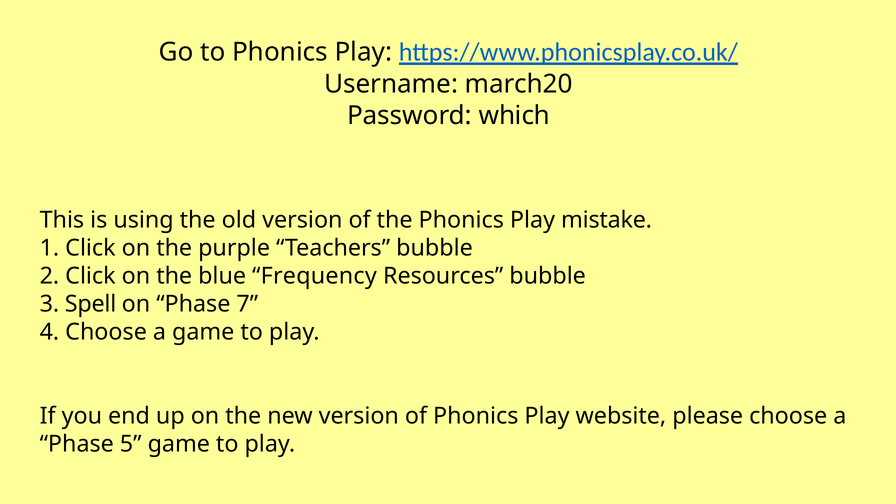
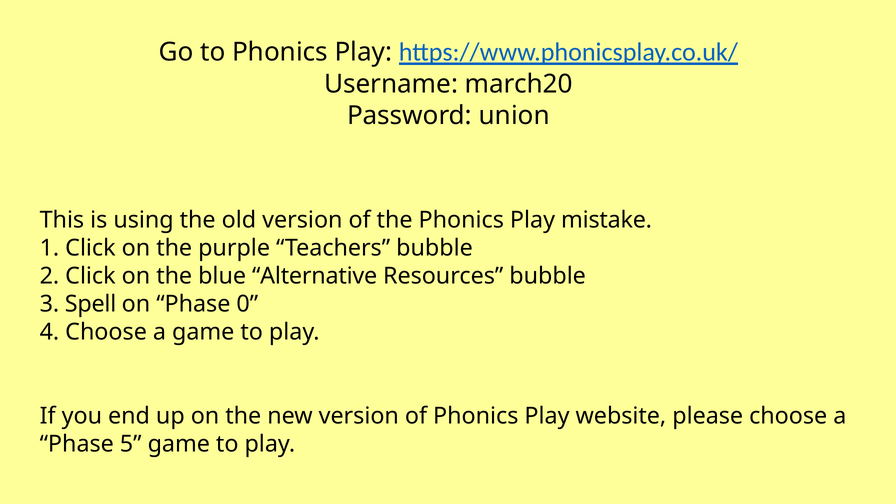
which: which -> union
Frequency: Frequency -> Alternative
7: 7 -> 0
